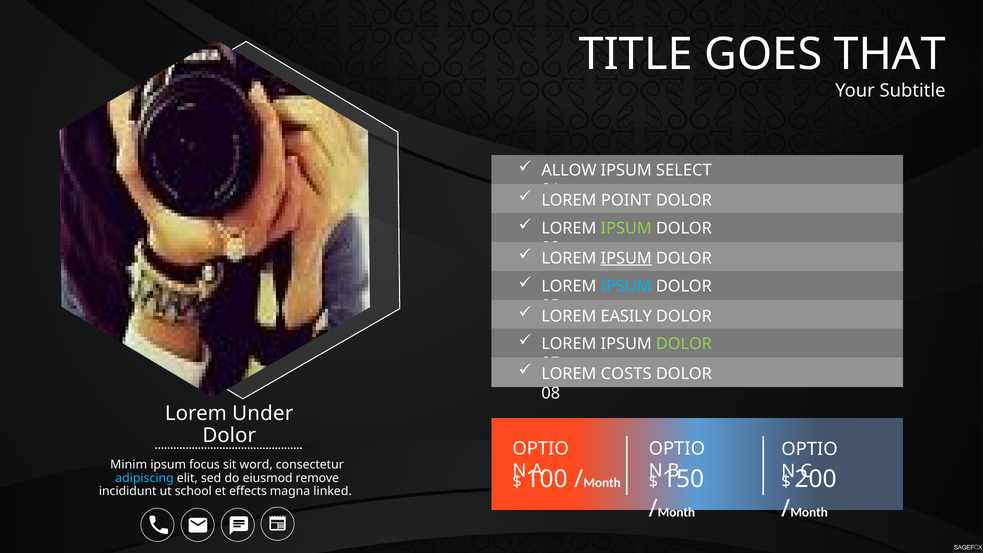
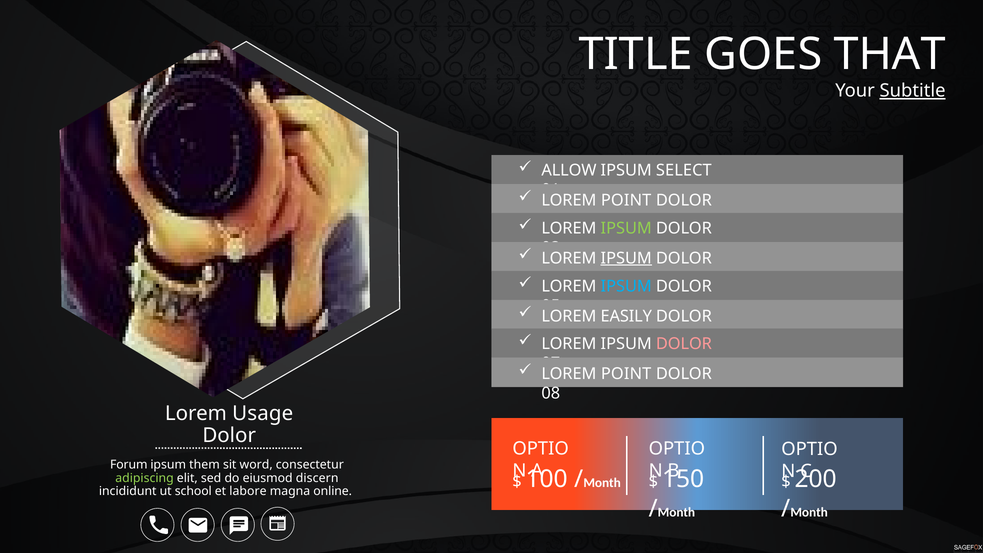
Subtitle underline: none -> present
DOLOR at (684, 344) colour: light green -> pink
COSTS at (626, 374): COSTS -> POINT
Under: Under -> Usage
Minim: Minim -> Forum
focus: focus -> them
adipiscing colour: light blue -> light green
remove: remove -> discern
effects: effects -> labore
linked: linked -> online
